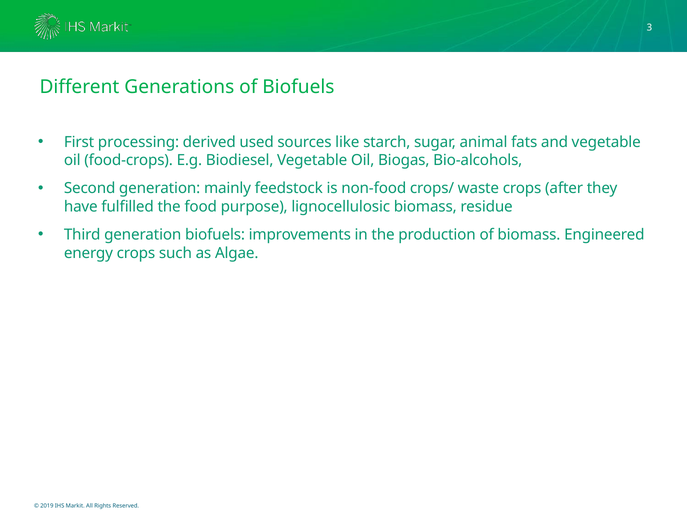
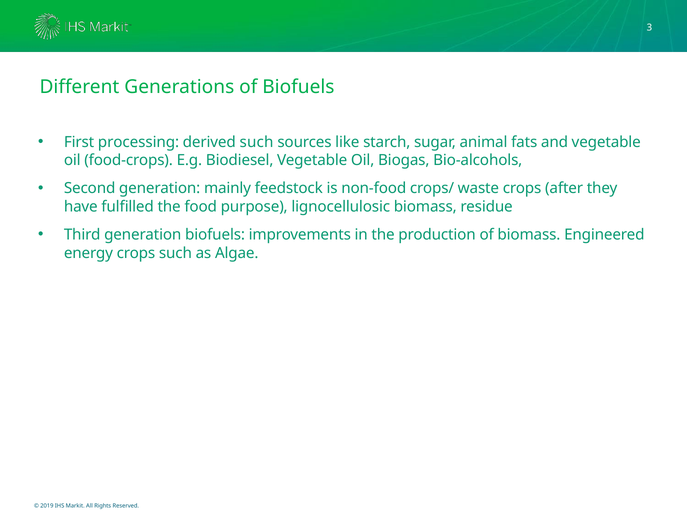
derived used: used -> such
